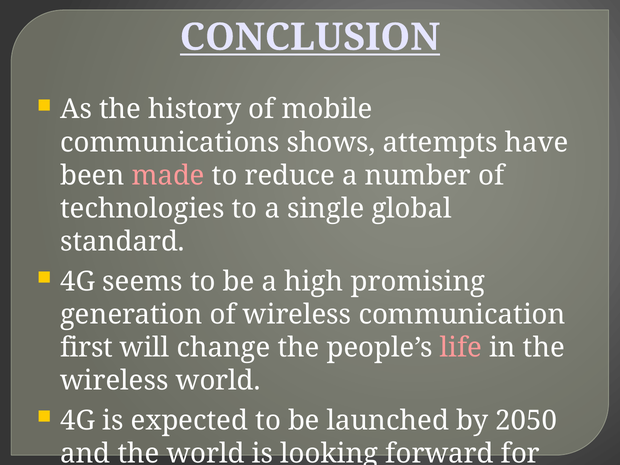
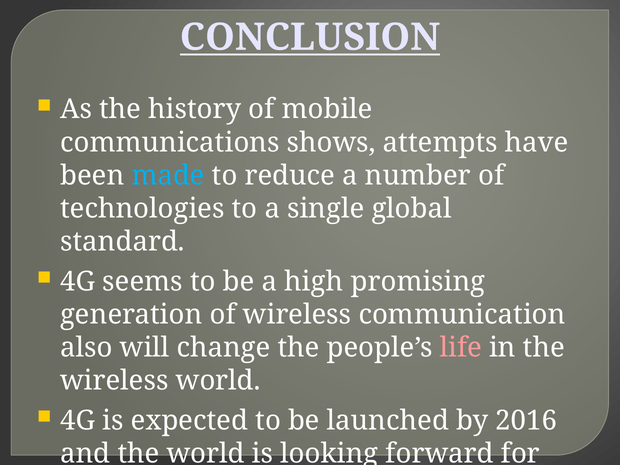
made colour: pink -> light blue
first: first -> also
2050: 2050 -> 2016
